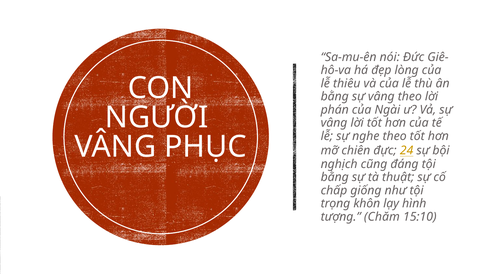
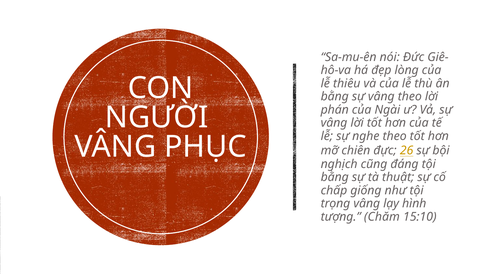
24: 24 -> 26
trọng khôn: khôn -> vâng
